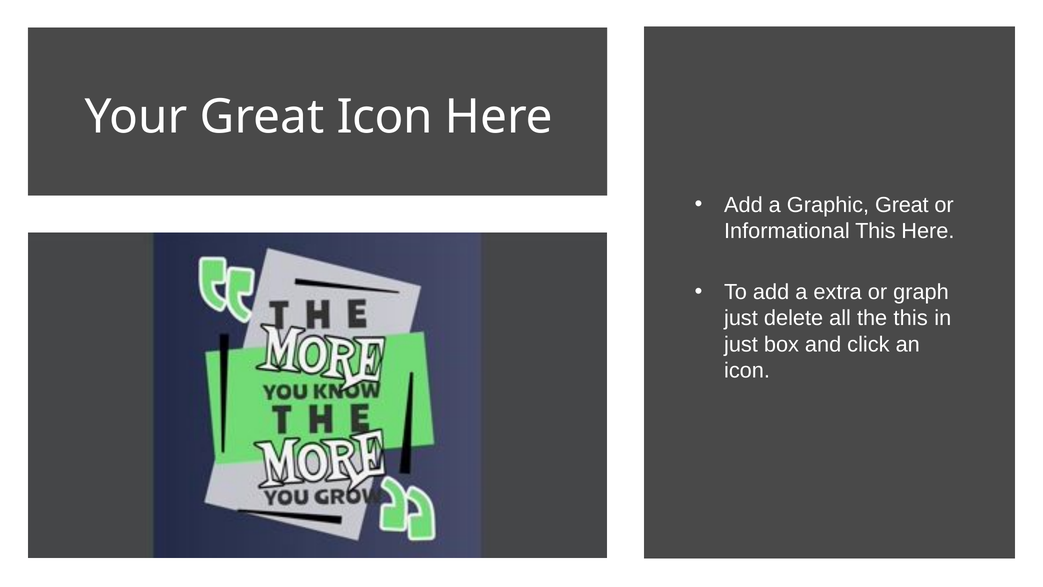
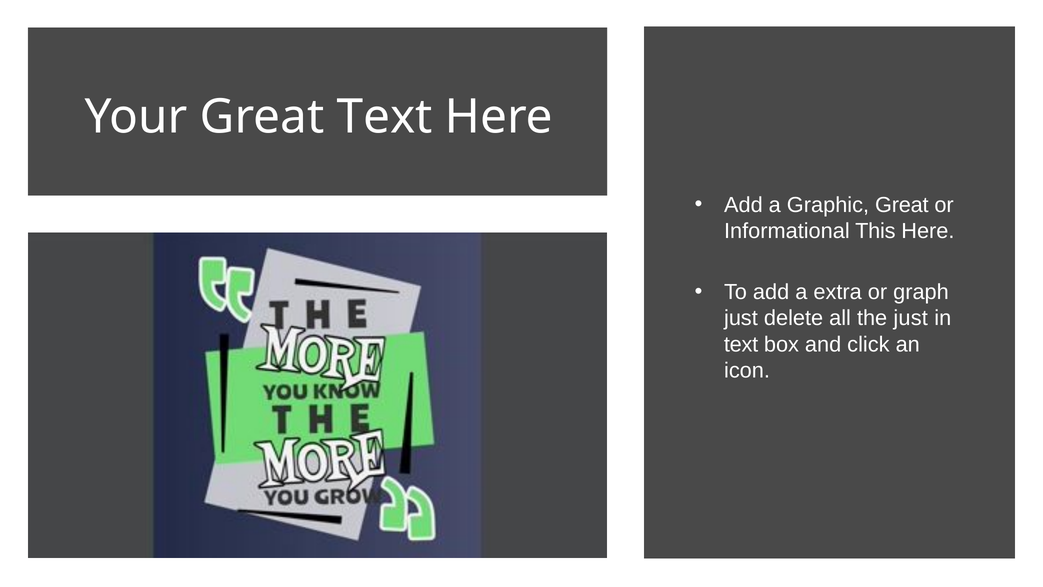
Great Icon: Icon -> Text
the this: this -> just
just at (741, 344): just -> text
